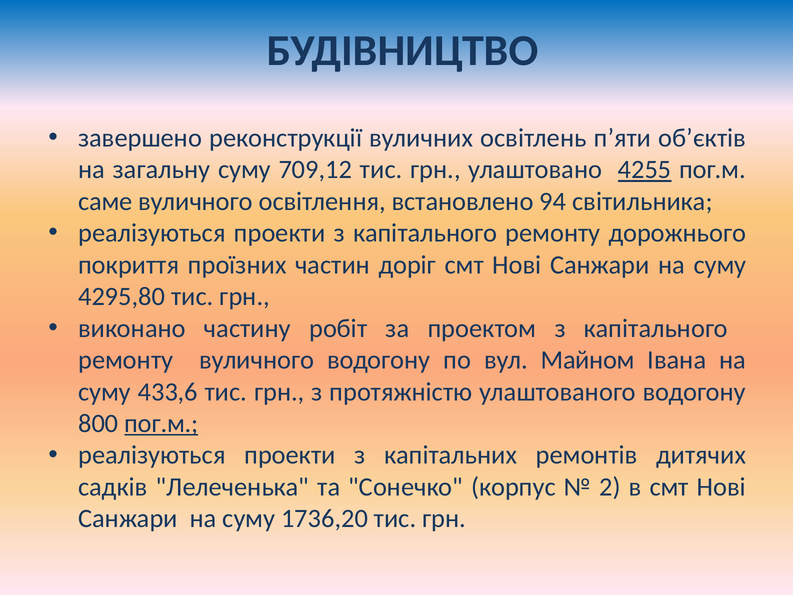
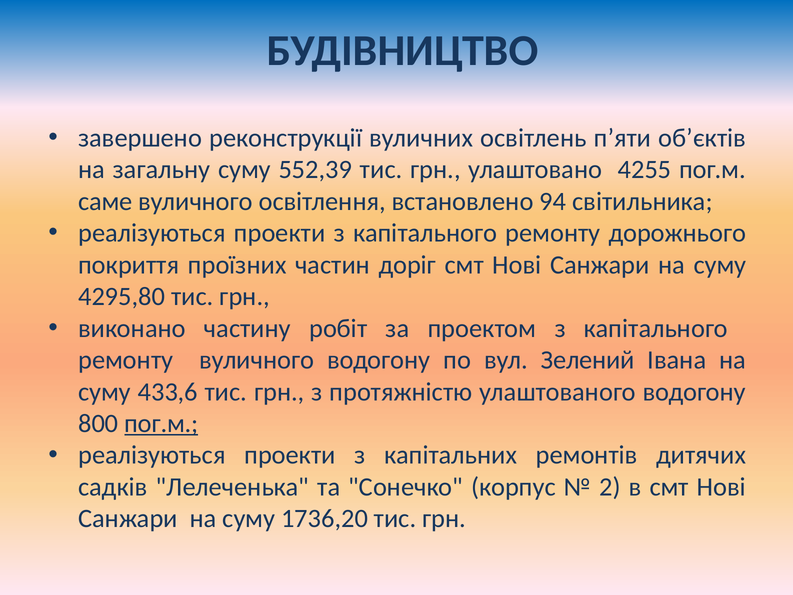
709,12: 709,12 -> 552,39
4255 underline: present -> none
Майном: Майном -> Зелений
